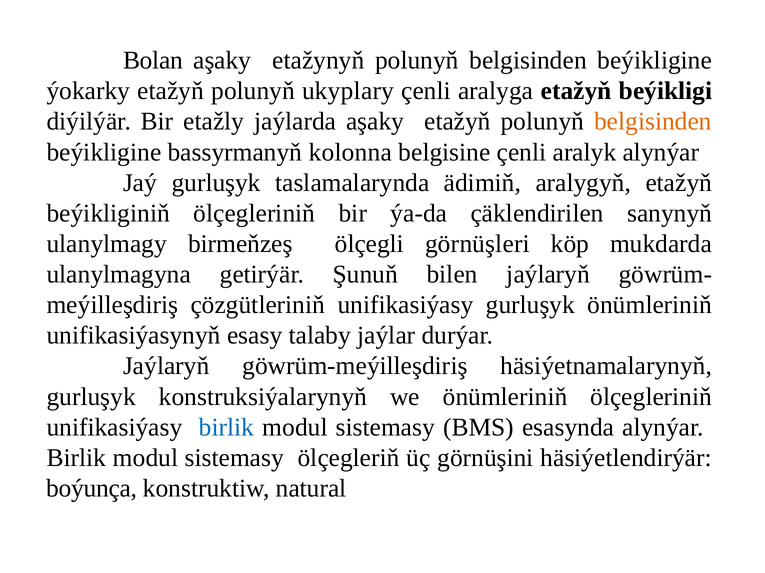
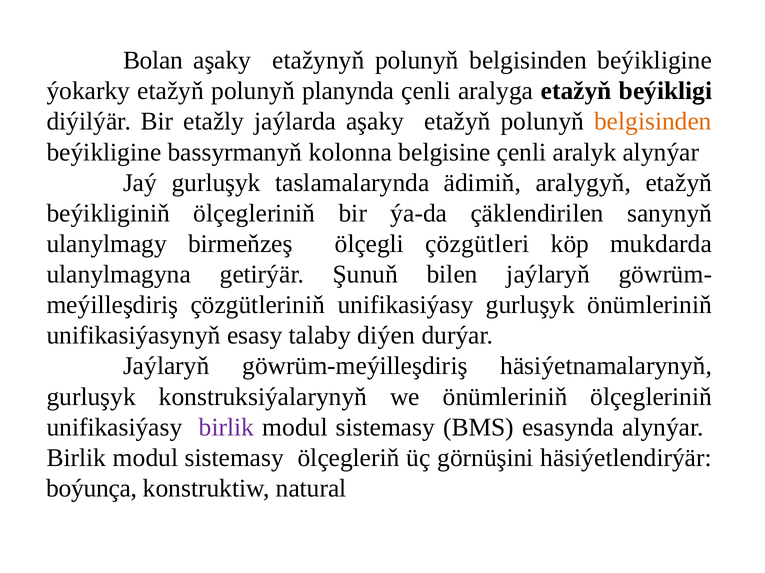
ukyplary: ukyplary -> planynda
görnüşleri: görnüşleri -> çözgütleri
jaýlar: jaýlar -> diýen
birlik at (227, 428) colour: blue -> purple
